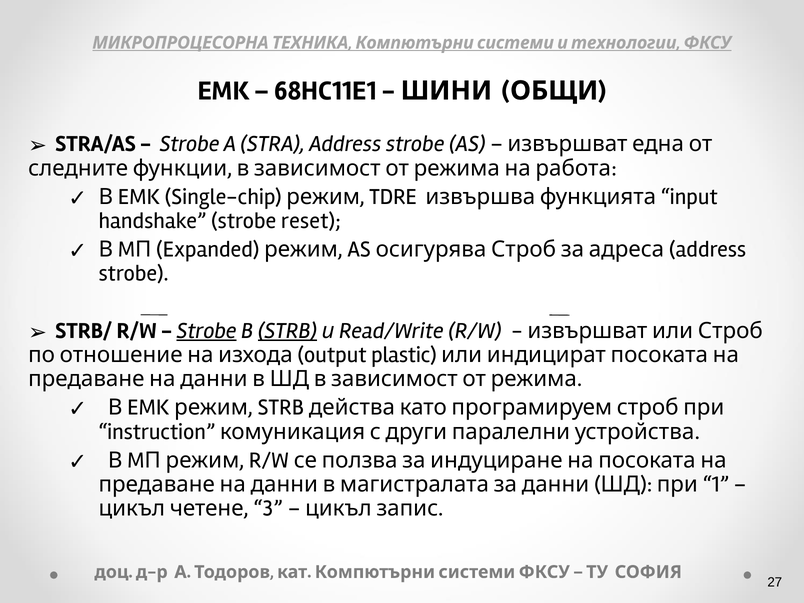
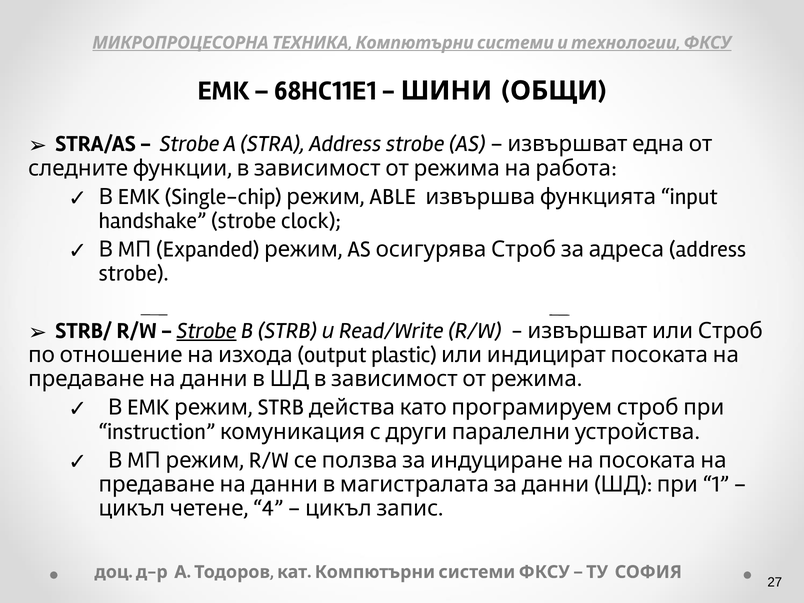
TDRE: TDRE -> ABLE
reset: reset -> clock
STRB at (288, 331) underline: present -> none
3: 3 -> 4
